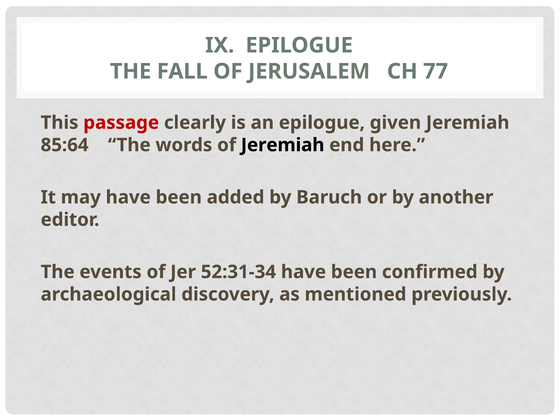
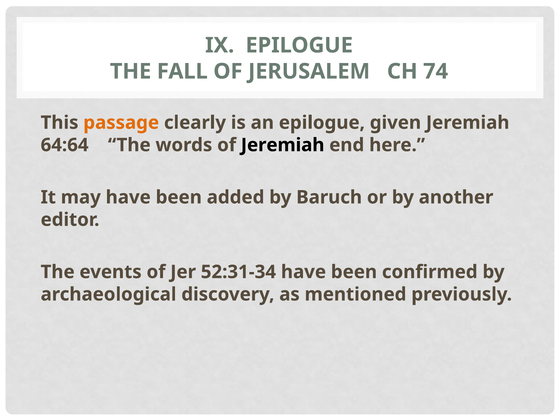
77: 77 -> 74
passage colour: red -> orange
85:64: 85:64 -> 64:64
